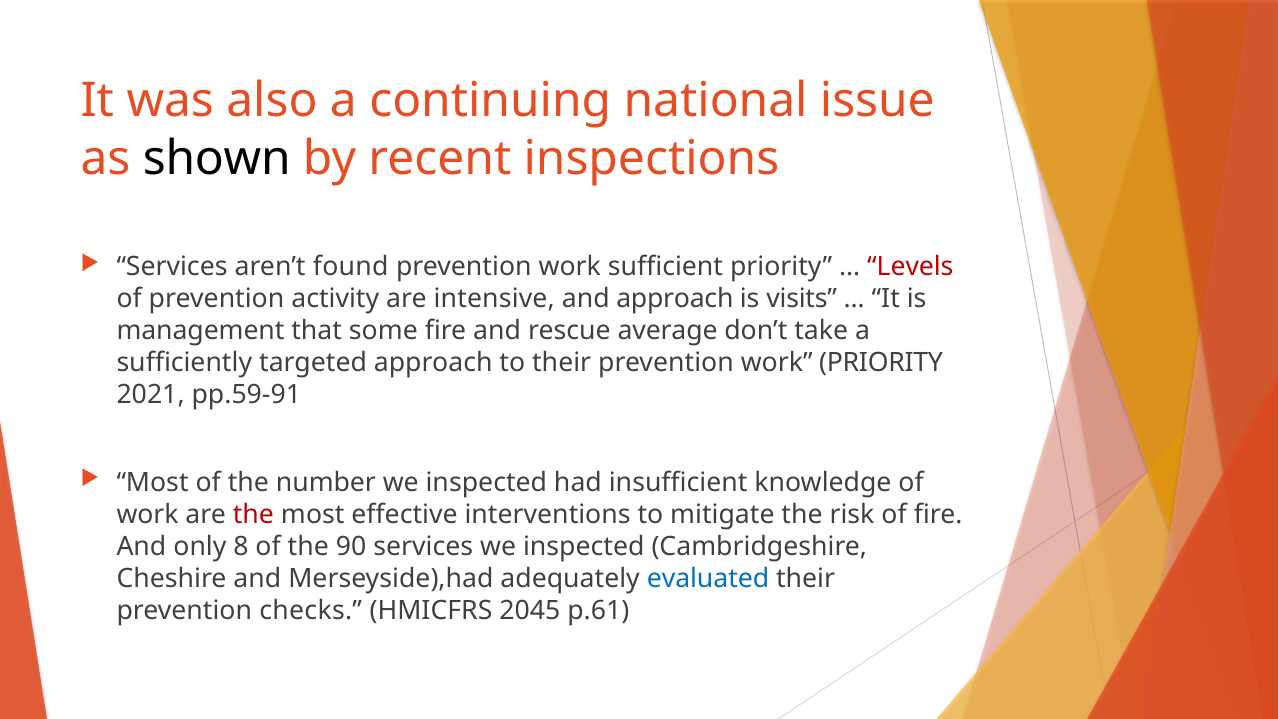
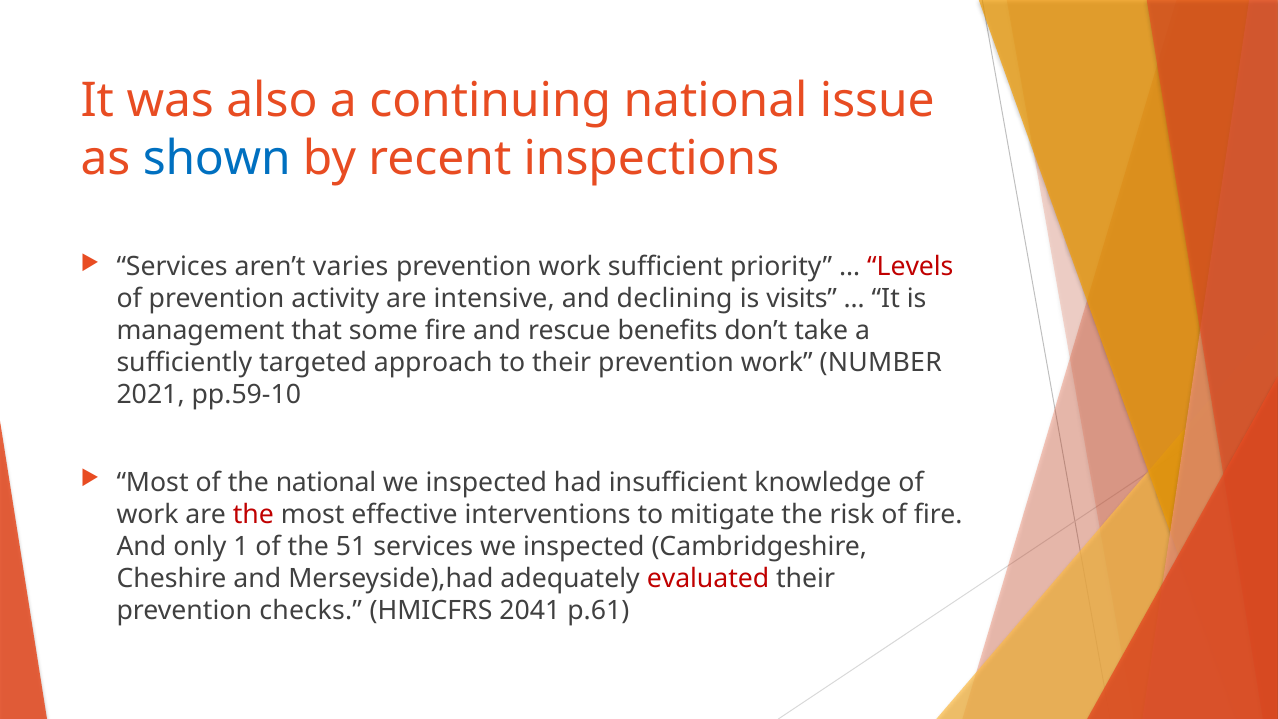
shown colour: black -> blue
found: found -> varies
and approach: approach -> declining
average: average -> benefits
work PRIORITY: PRIORITY -> NUMBER
pp.59-91: pp.59-91 -> pp.59-10
the number: number -> national
8: 8 -> 1
90: 90 -> 51
evaluated colour: blue -> red
2045: 2045 -> 2041
